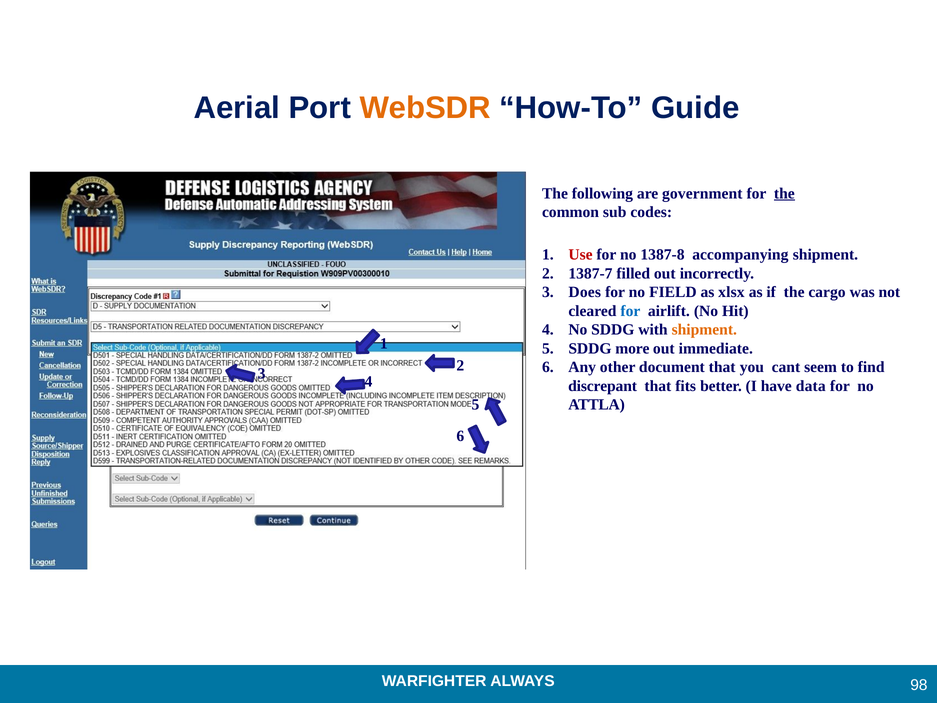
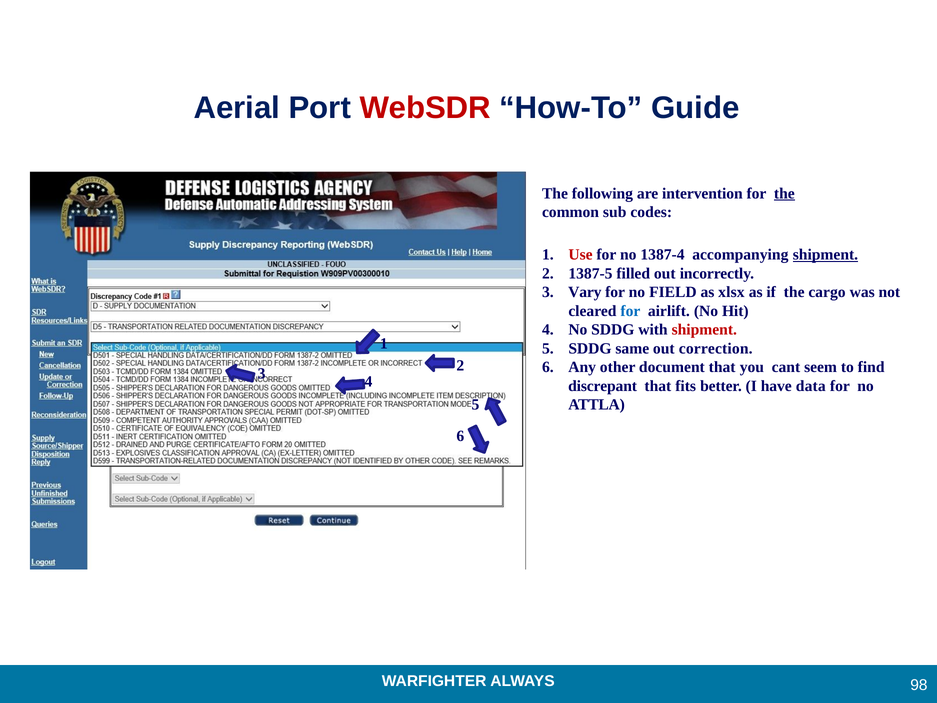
WebSDR colour: orange -> red
government: government -> intervention
1387-8: 1387-8 -> 1387-4
shipment at (825, 255) underline: none -> present
1387-7: 1387-7 -> 1387-5
Does: Does -> Vary
shipment at (704, 330) colour: orange -> red
more: more -> same
immediate: immediate -> correction
